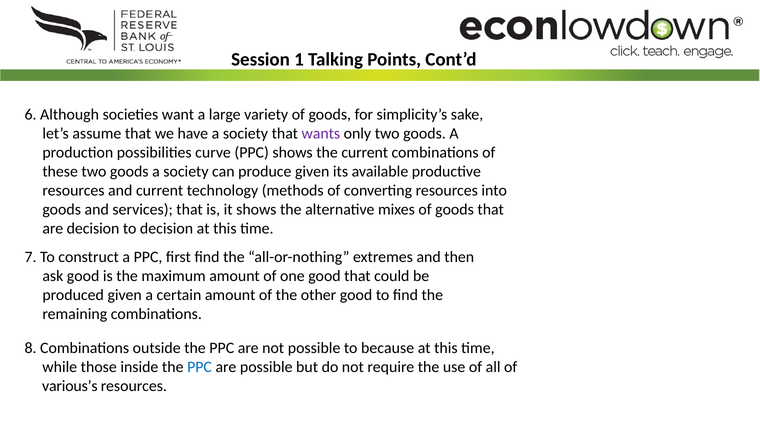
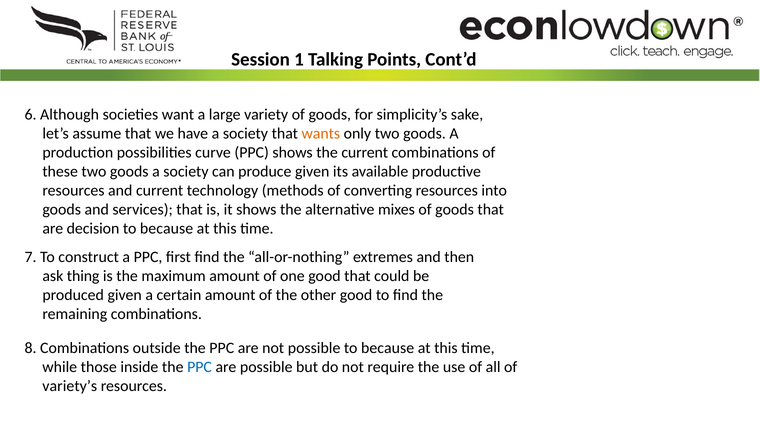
wants colour: purple -> orange
decision at (167, 229): decision -> because
ask good: good -> thing
various’s: various’s -> variety’s
